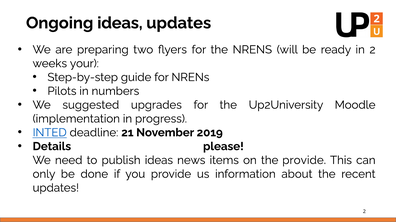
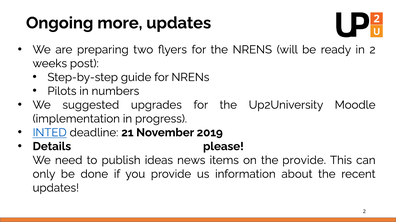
Ongoing ideas: ideas -> more
your: your -> post
